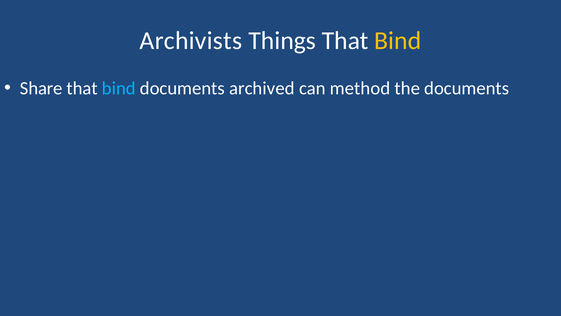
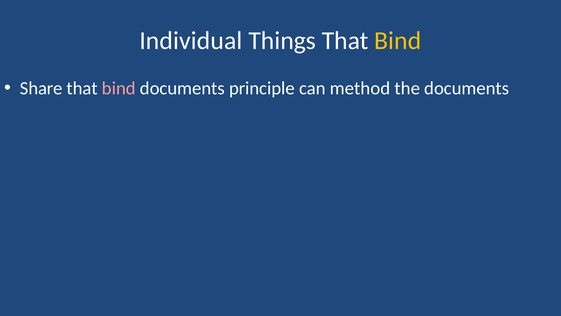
Archivists: Archivists -> Individual
bind at (119, 88) colour: light blue -> pink
archived: archived -> principle
